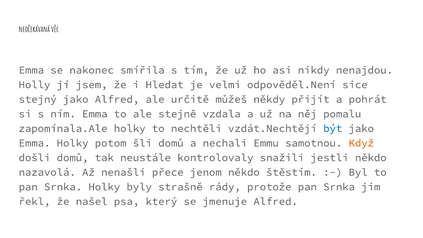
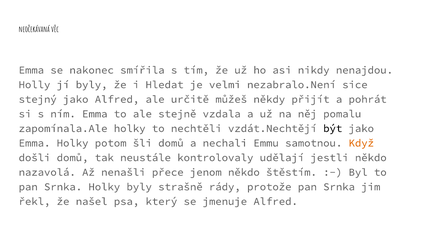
jí jsem: jsem -> byly
odpověděl.Není: odpověděl.Není -> nezabralo.Není
být colour: blue -> black
snažili: snažili -> udělají
